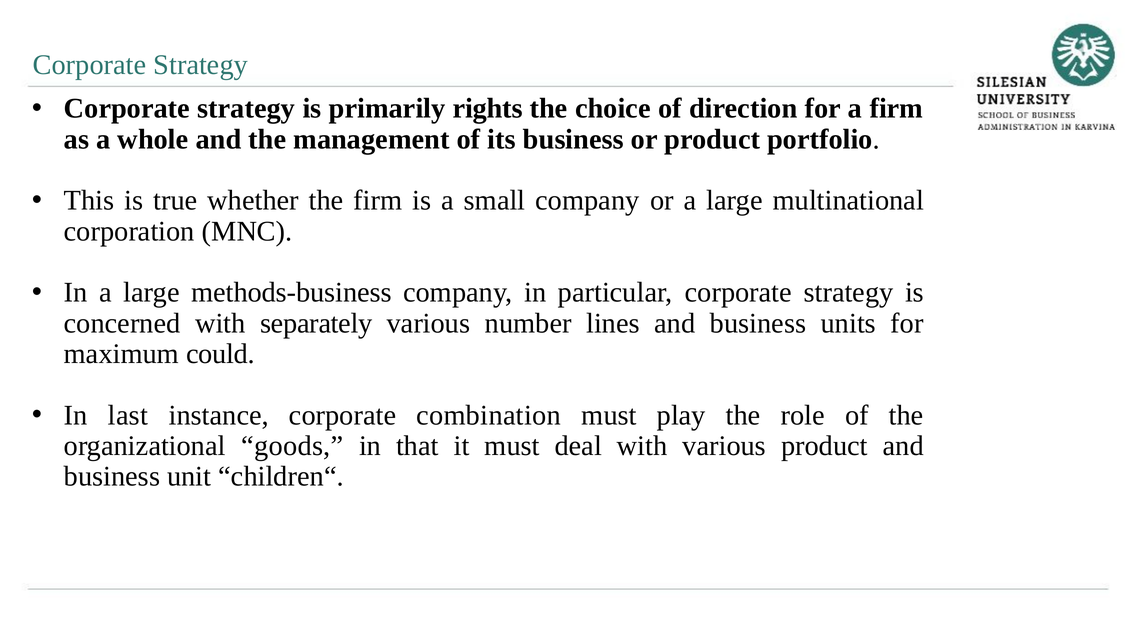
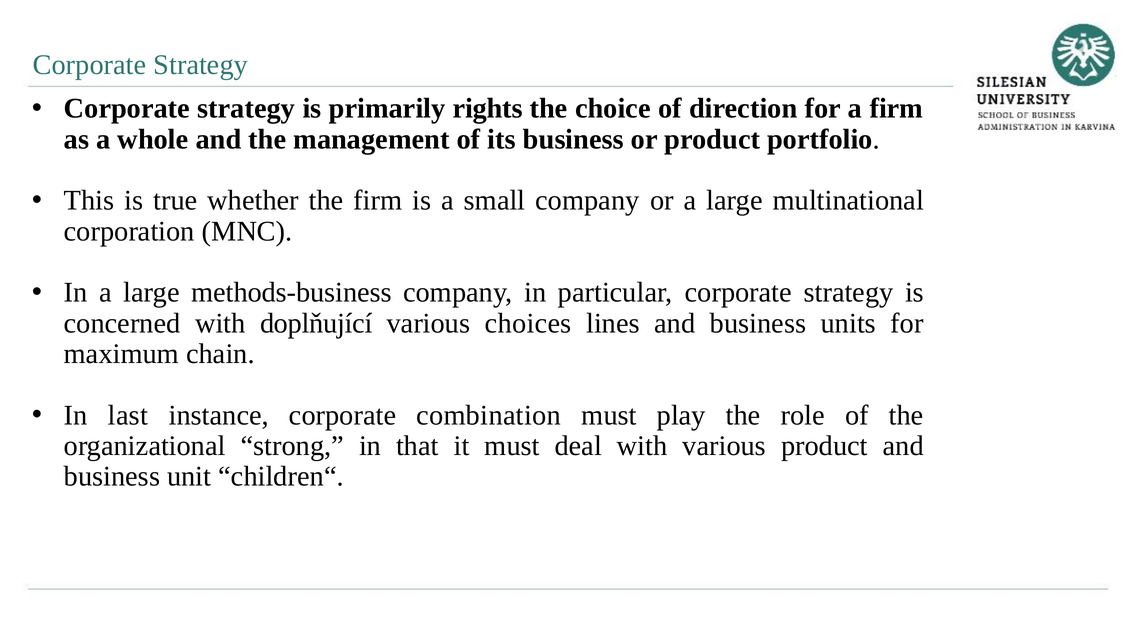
separately: separately -> doplňující
number: number -> choices
could: could -> chain
goods: goods -> strong
